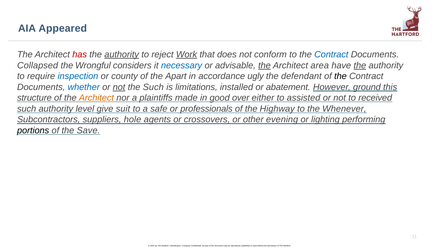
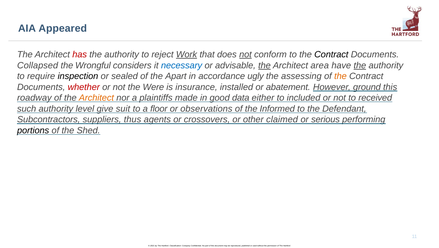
authority at (122, 55) underline: present -> none
not at (245, 55) underline: none -> present
Contract at (331, 55) colour: blue -> black
inspection colour: blue -> black
county: county -> sealed
defendant: defendant -> assessing
the at (340, 76) colour: black -> orange
whether colour: blue -> red
not at (119, 87) underline: present -> none
the Such: Such -> Were
limitations: limitations -> insurance
structure: structure -> roadway
over: over -> data
assisted: assisted -> included
safe: safe -> floor
professionals: professionals -> observations
Highway: Highway -> Informed
Whenever: Whenever -> Defendant
hole: hole -> thus
evening: evening -> claimed
lighting: lighting -> serious
Save: Save -> Shed
